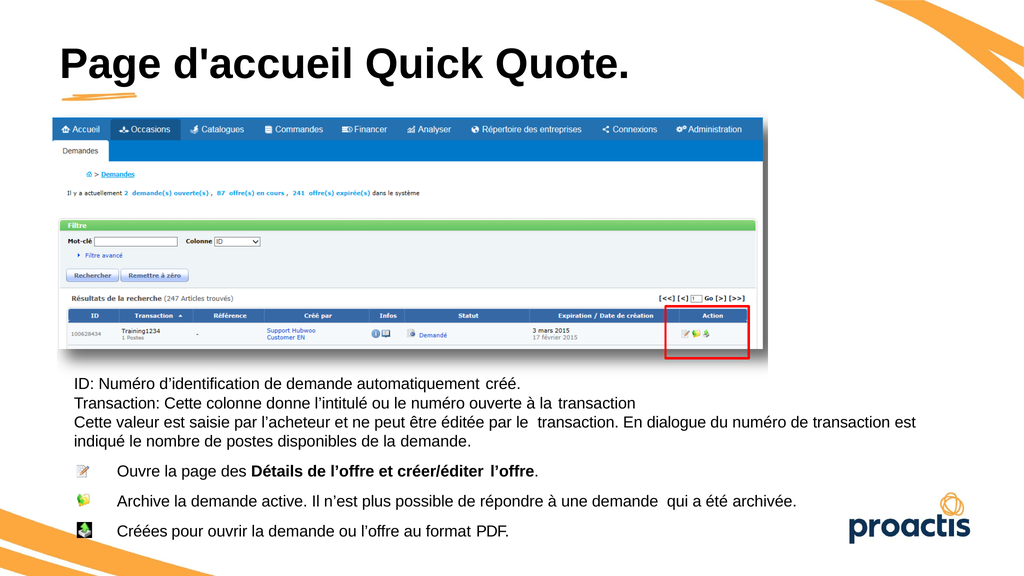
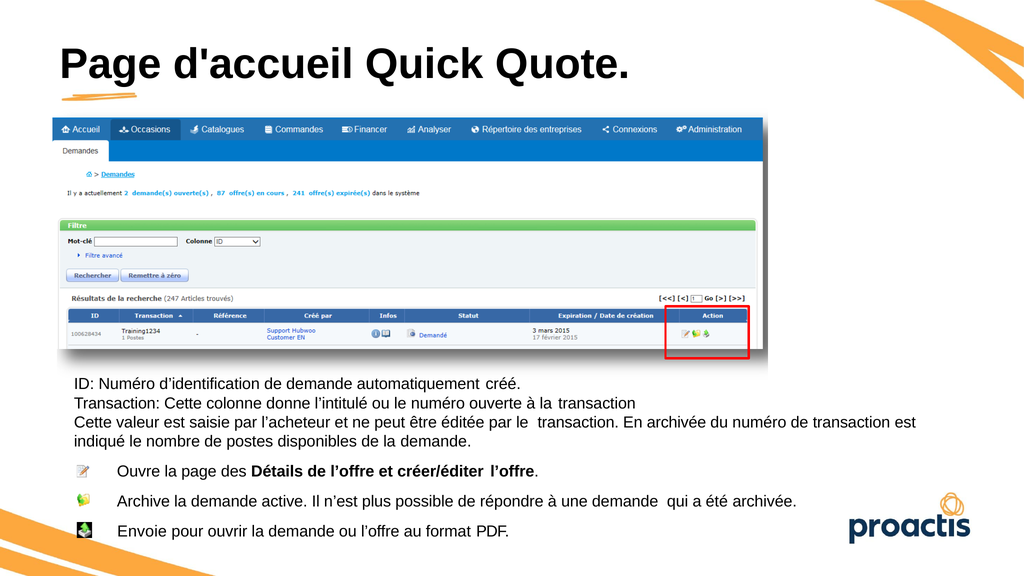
En dialogue: dialogue -> archivée
Créées: Créées -> Envoie
